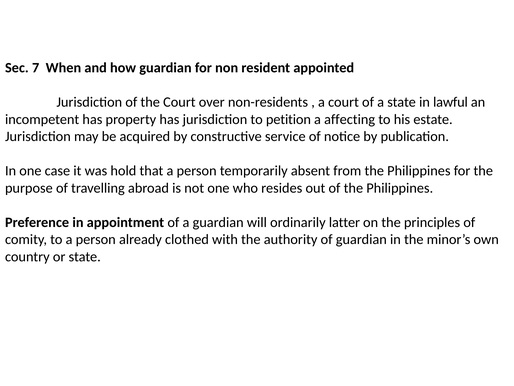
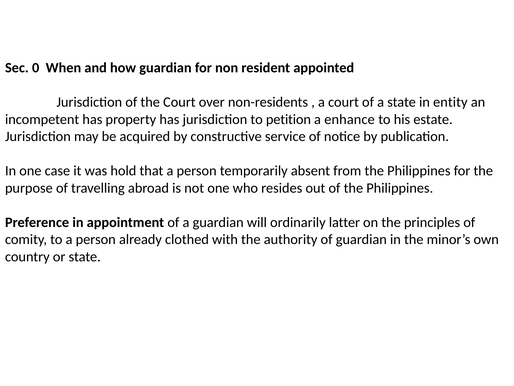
7: 7 -> 0
lawful: lawful -> entity
affecting: affecting -> enhance
